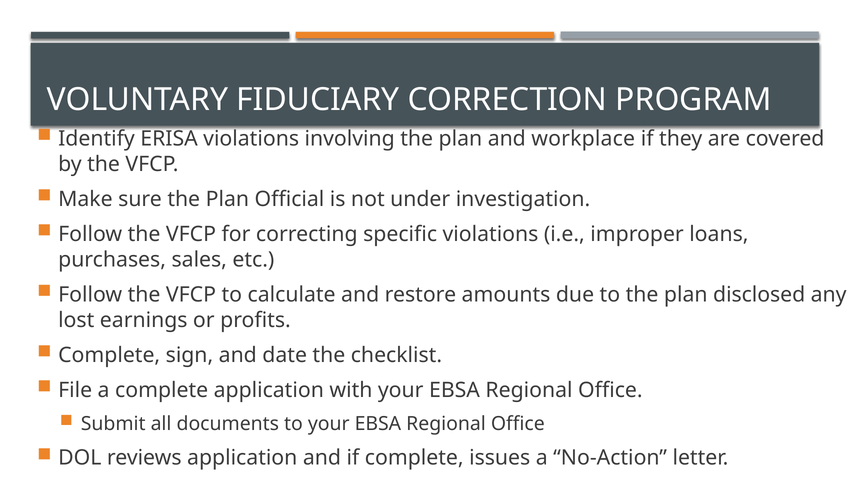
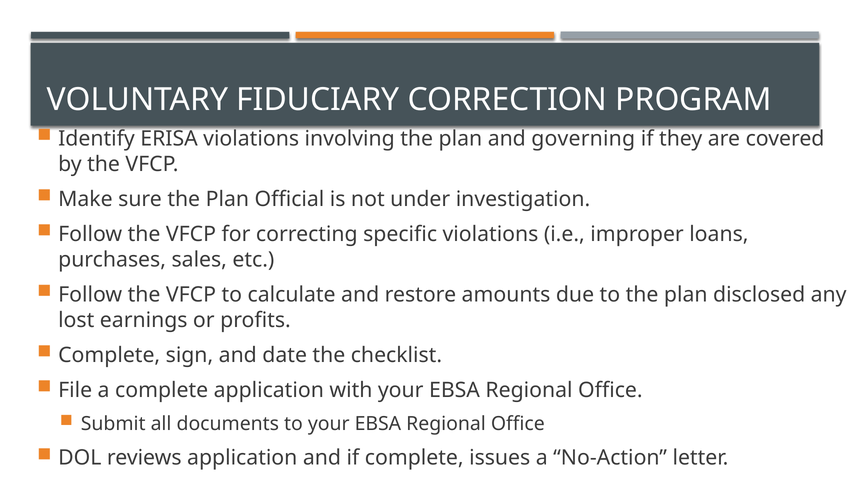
workplace: workplace -> governing
